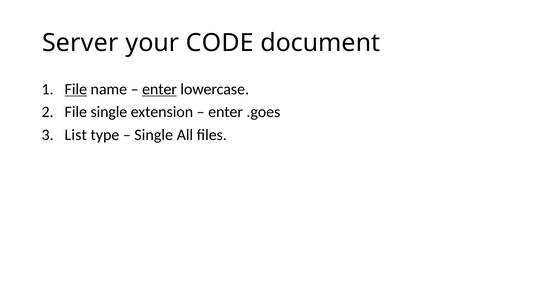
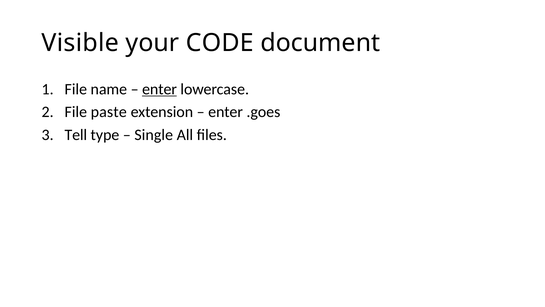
Server: Server -> Visible
File at (76, 89) underline: present -> none
File single: single -> paste
List: List -> Tell
